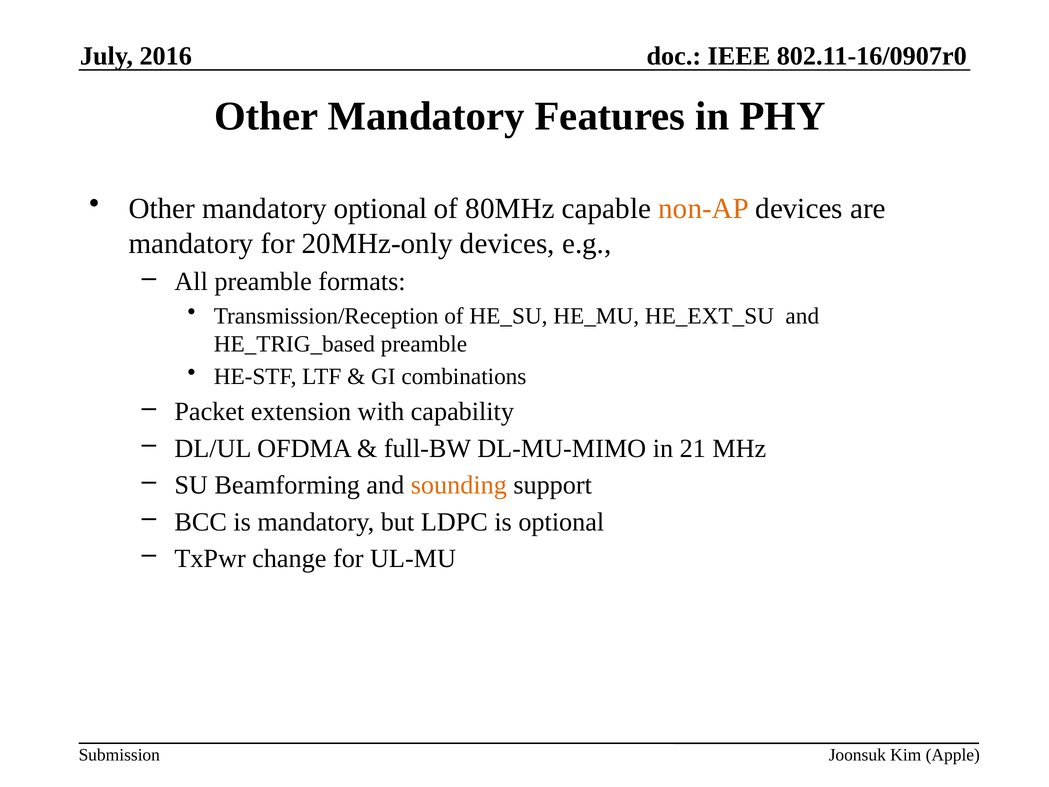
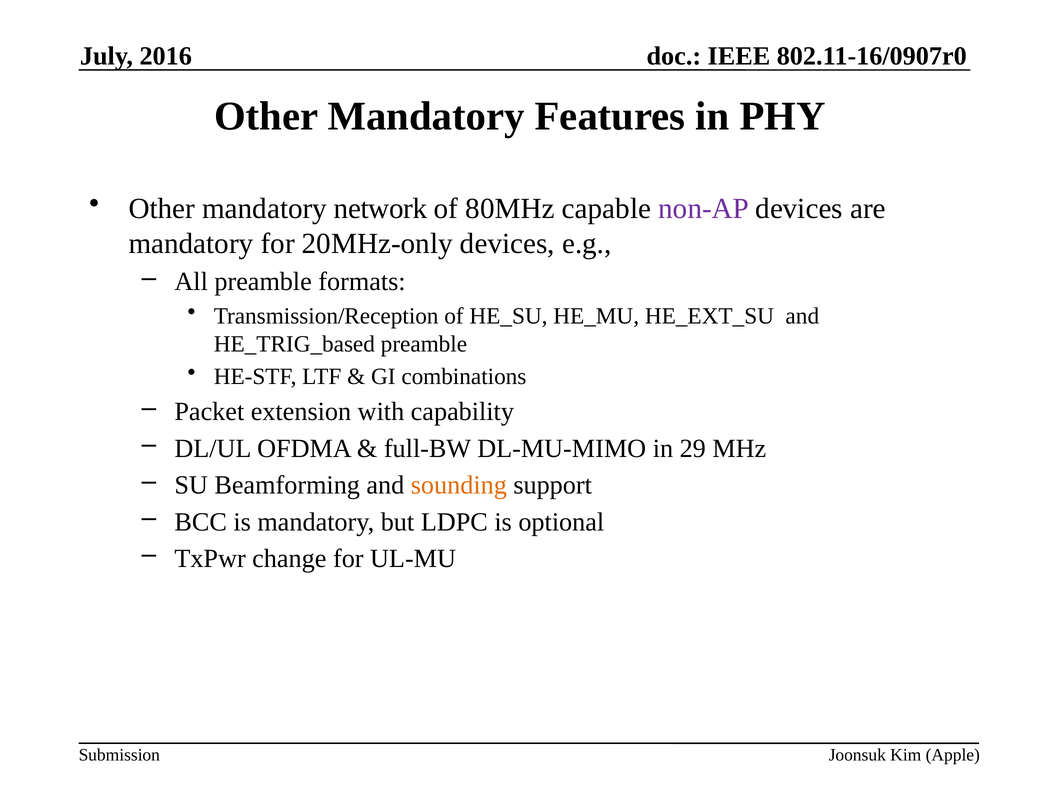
mandatory optional: optional -> network
non-AP colour: orange -> purple
21: 21 -> 29
